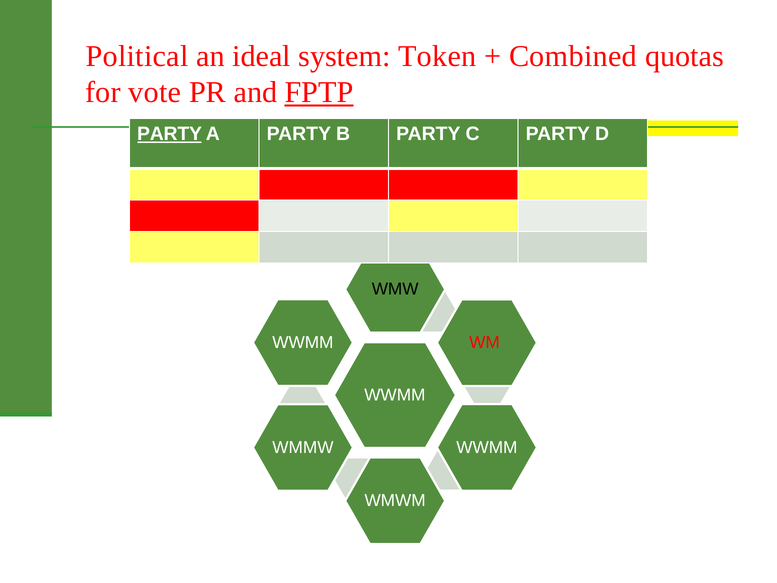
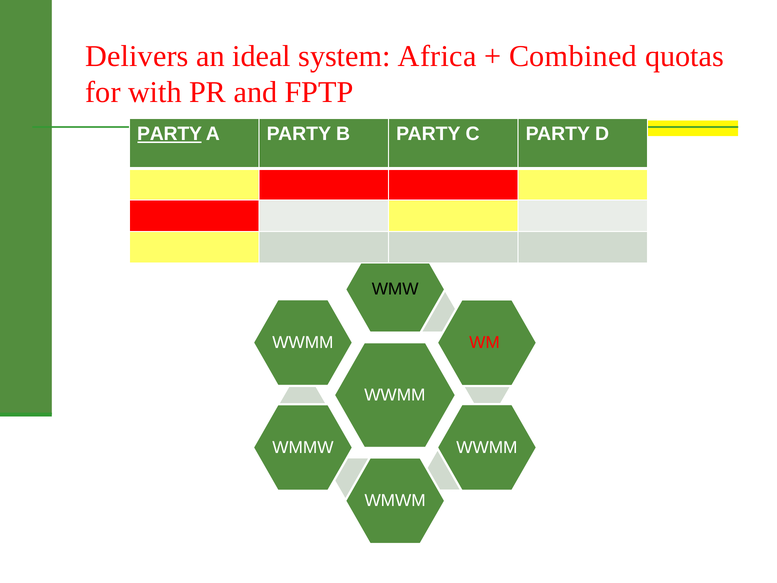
Political: Political -> Delivers
Token: Token -> Africa
vote: vote -> with
FPTP underline: present -> none
